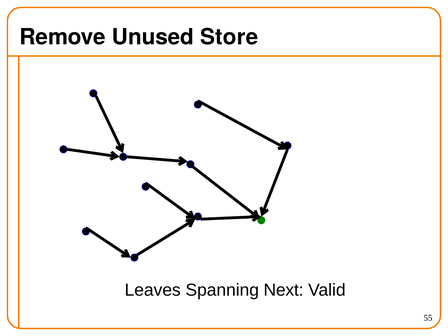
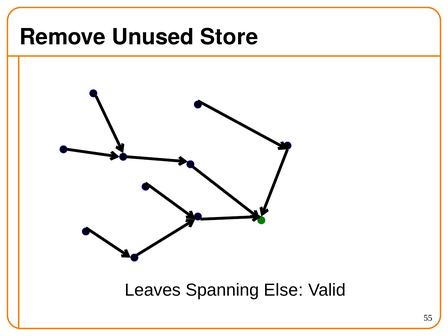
Next: Next -> Else
